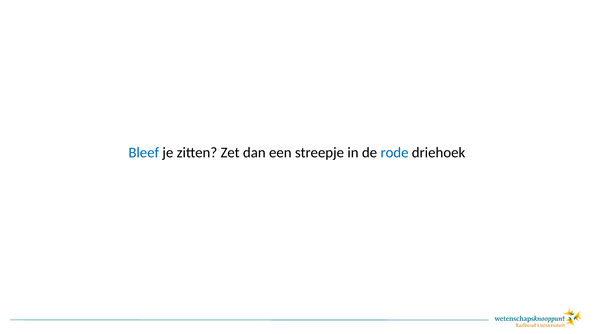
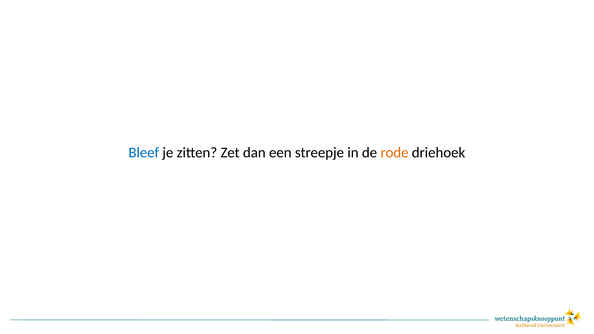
rode colour: blue -> orange
